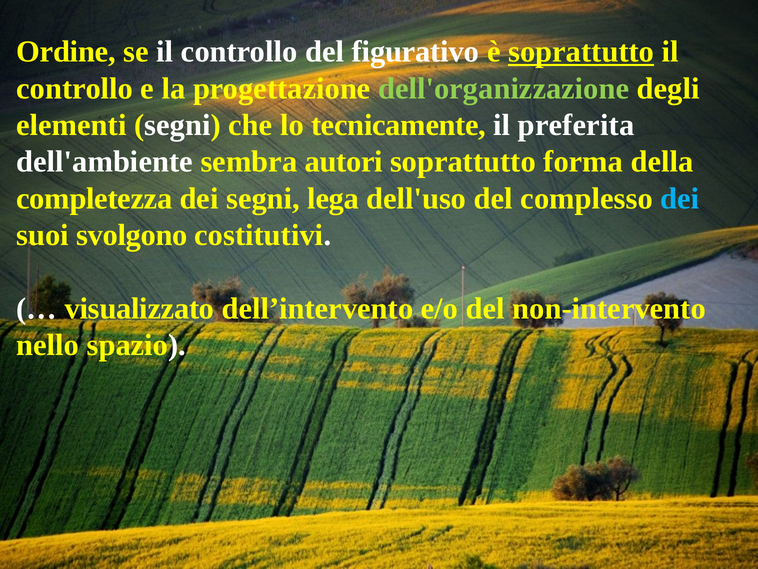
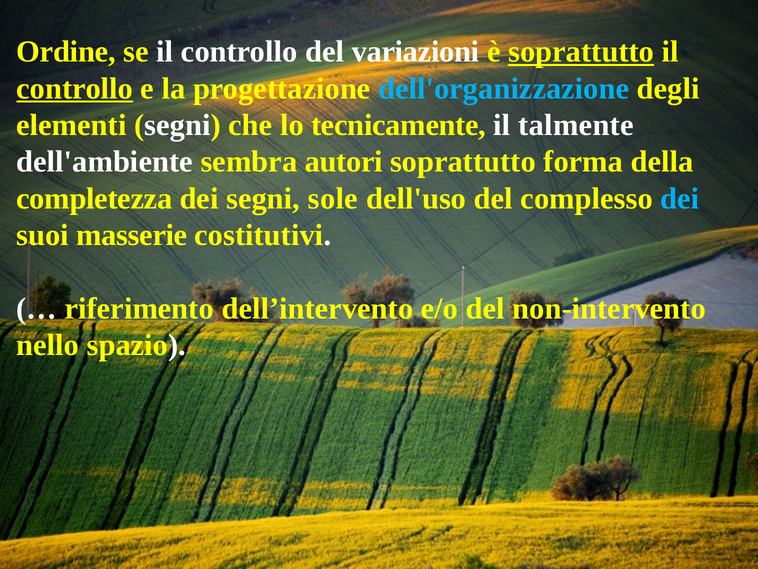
figurativo: figurativo -> variazioni
controllo at (75, 88) underline: none -> present
dell'organizzazione colour: light green -> light blue
preferita: preferita -> talmente
lega: lega -> sole
svolgono: svolgono -> masserie
visualizzato: visualizzato -> riferimento
